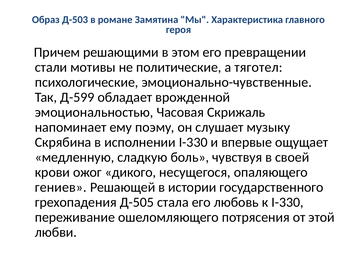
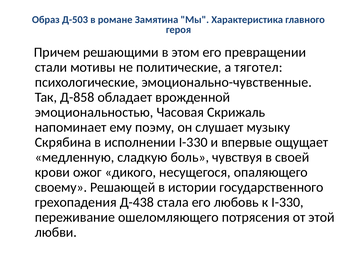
Д-599: Д-599 -> Д-858
гениев: гениев -> своему
Д-505: Д-505 -> Д-438
